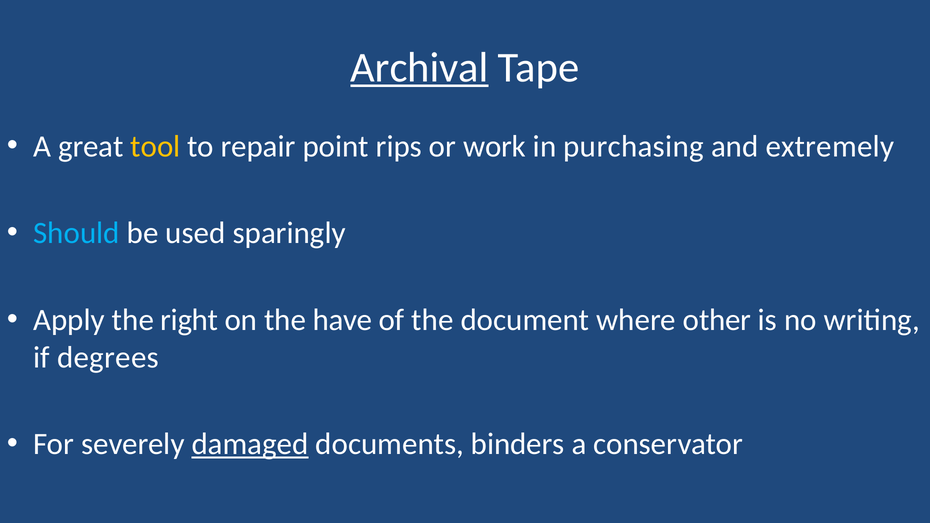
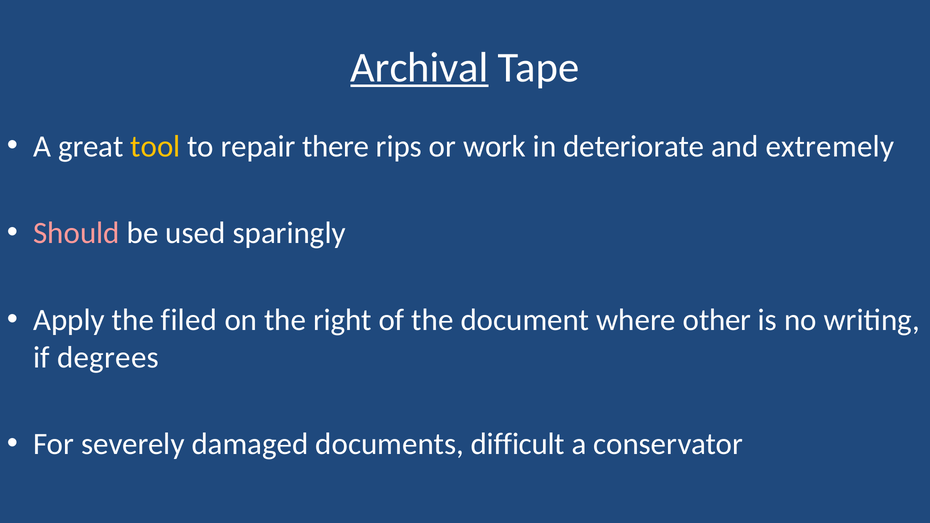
point: point -> there
purchasing: purchasing -> deteriorate
Should colour: light blue -> pink
right: right -> filed
have: have -> right
damaged underline: present -> none
binders: binders -> difficult
